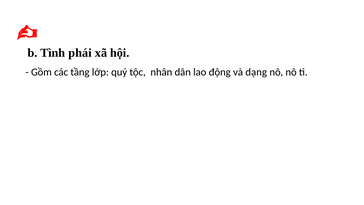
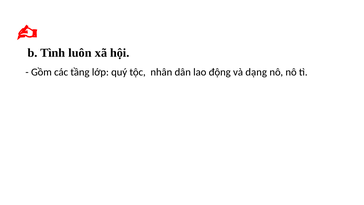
phái: phái -> luôn
